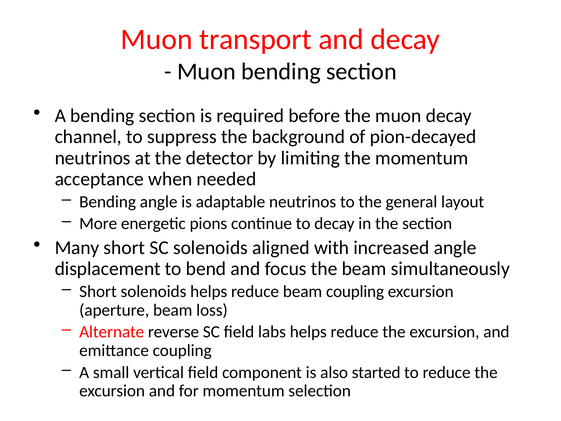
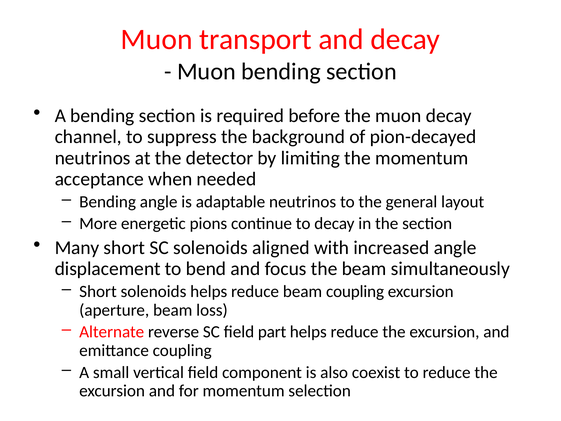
labs: labs -> part
started: started -> coexist
